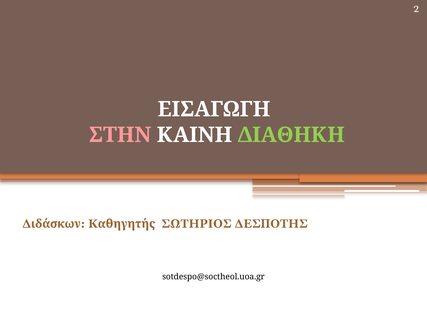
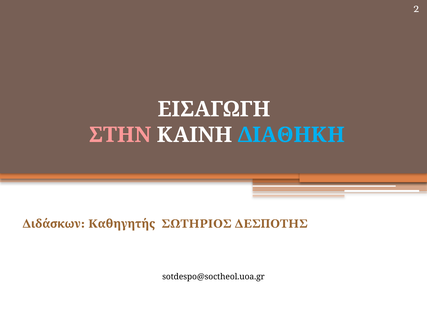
ΔΙΑΘΗΚΗ colour: light green -> light blue
